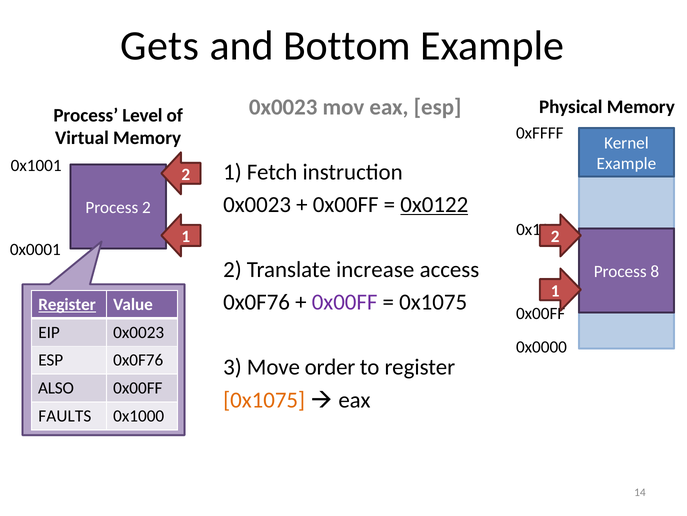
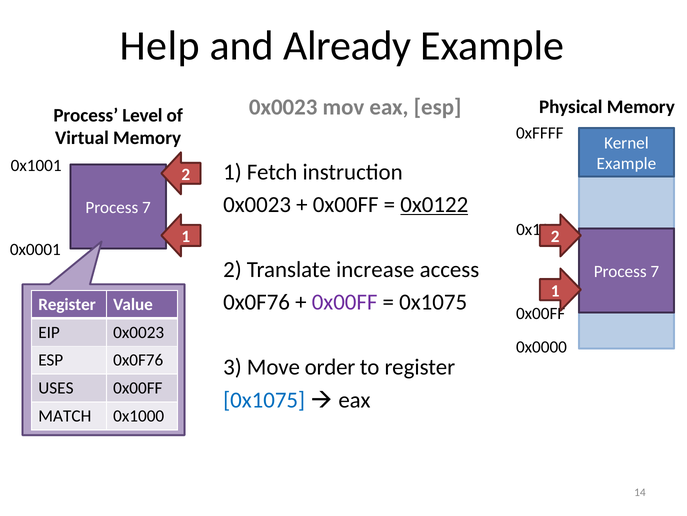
Gets: Gets -> Help
Bottom: Bottom -> Already
2 at (146, 207): 2 -> 7
8 at (655, 271): 8 -> 7
Register at (67, 304) underline: present -> none
ALSO: ALSO -> USES
0x1075 at (264, 399) colour: orange -> blue
FAULTS: FAULTS -> MATCH
